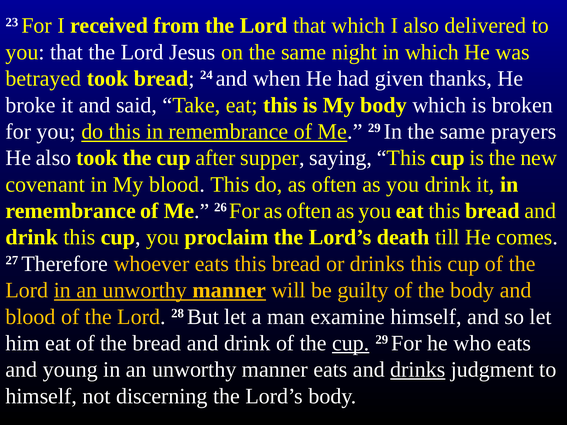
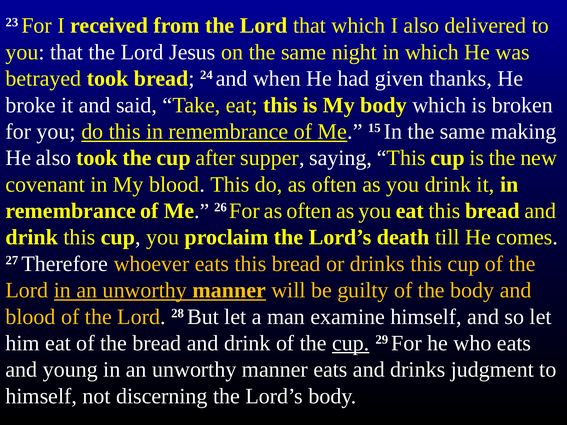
Me 29: 29 -> 15
prayers: prayers -> making
drinks at (418, 370) underline: present -> none
